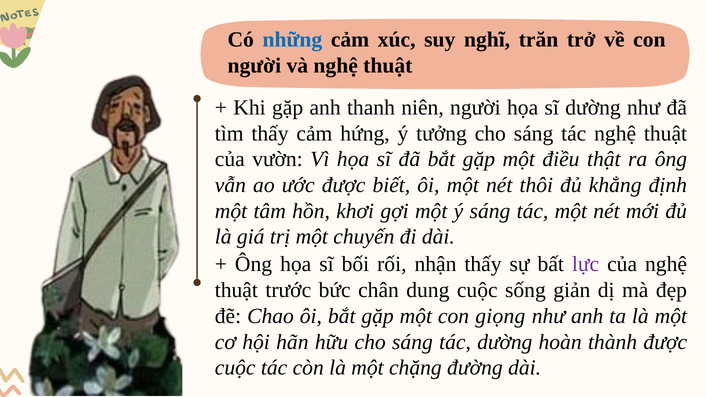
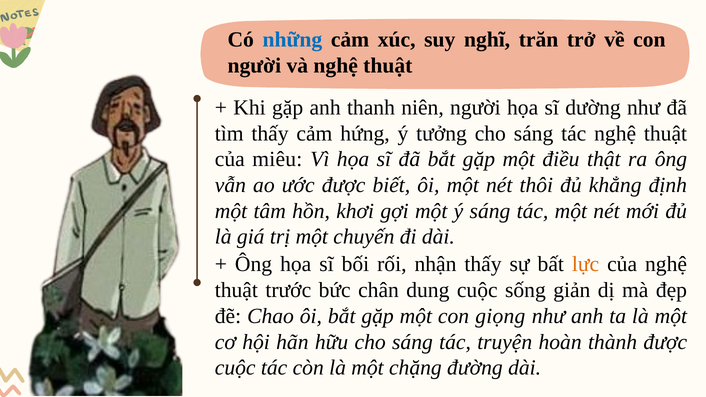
vườn: vườn -> miêu
lực colour: purple -> orange
tác dường: dường -> truyện
